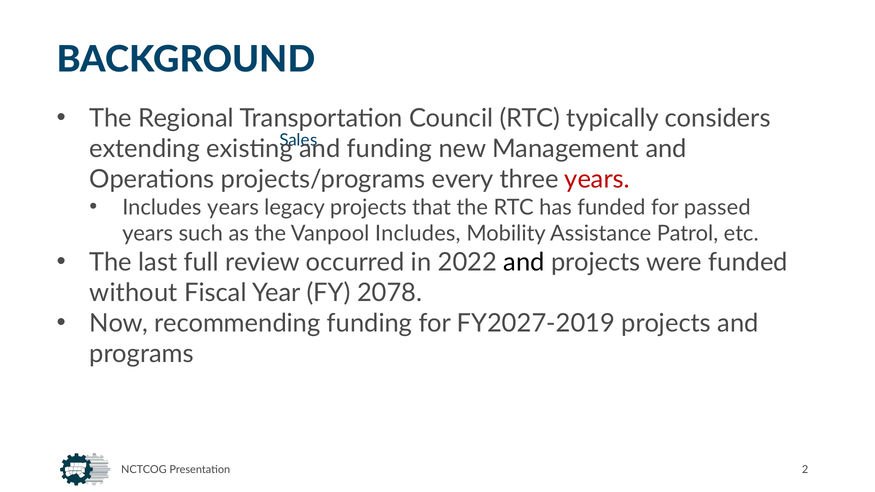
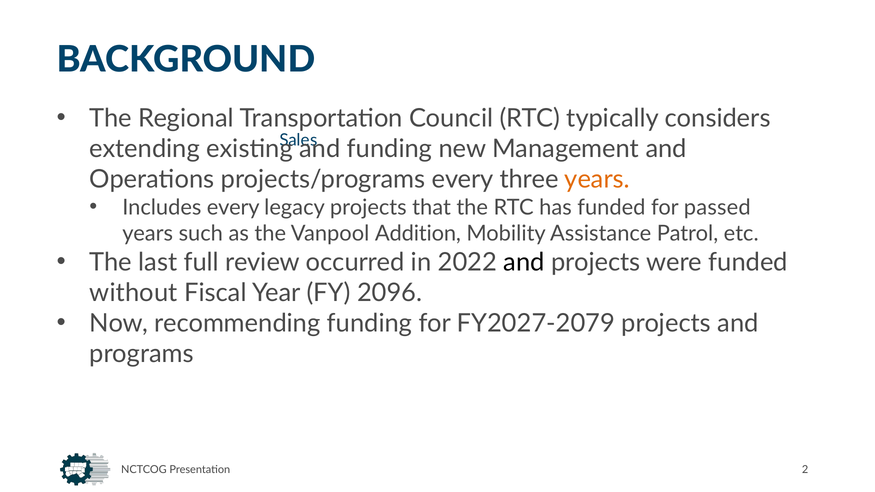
years at (597, 179) colour: red -> orange
Includes years: years -> every
Vanpool Includes: Includes -> Addition
2078: 2078 -> 2096
FY2027-2019: FY2027-2019 -> FY2027-2079
